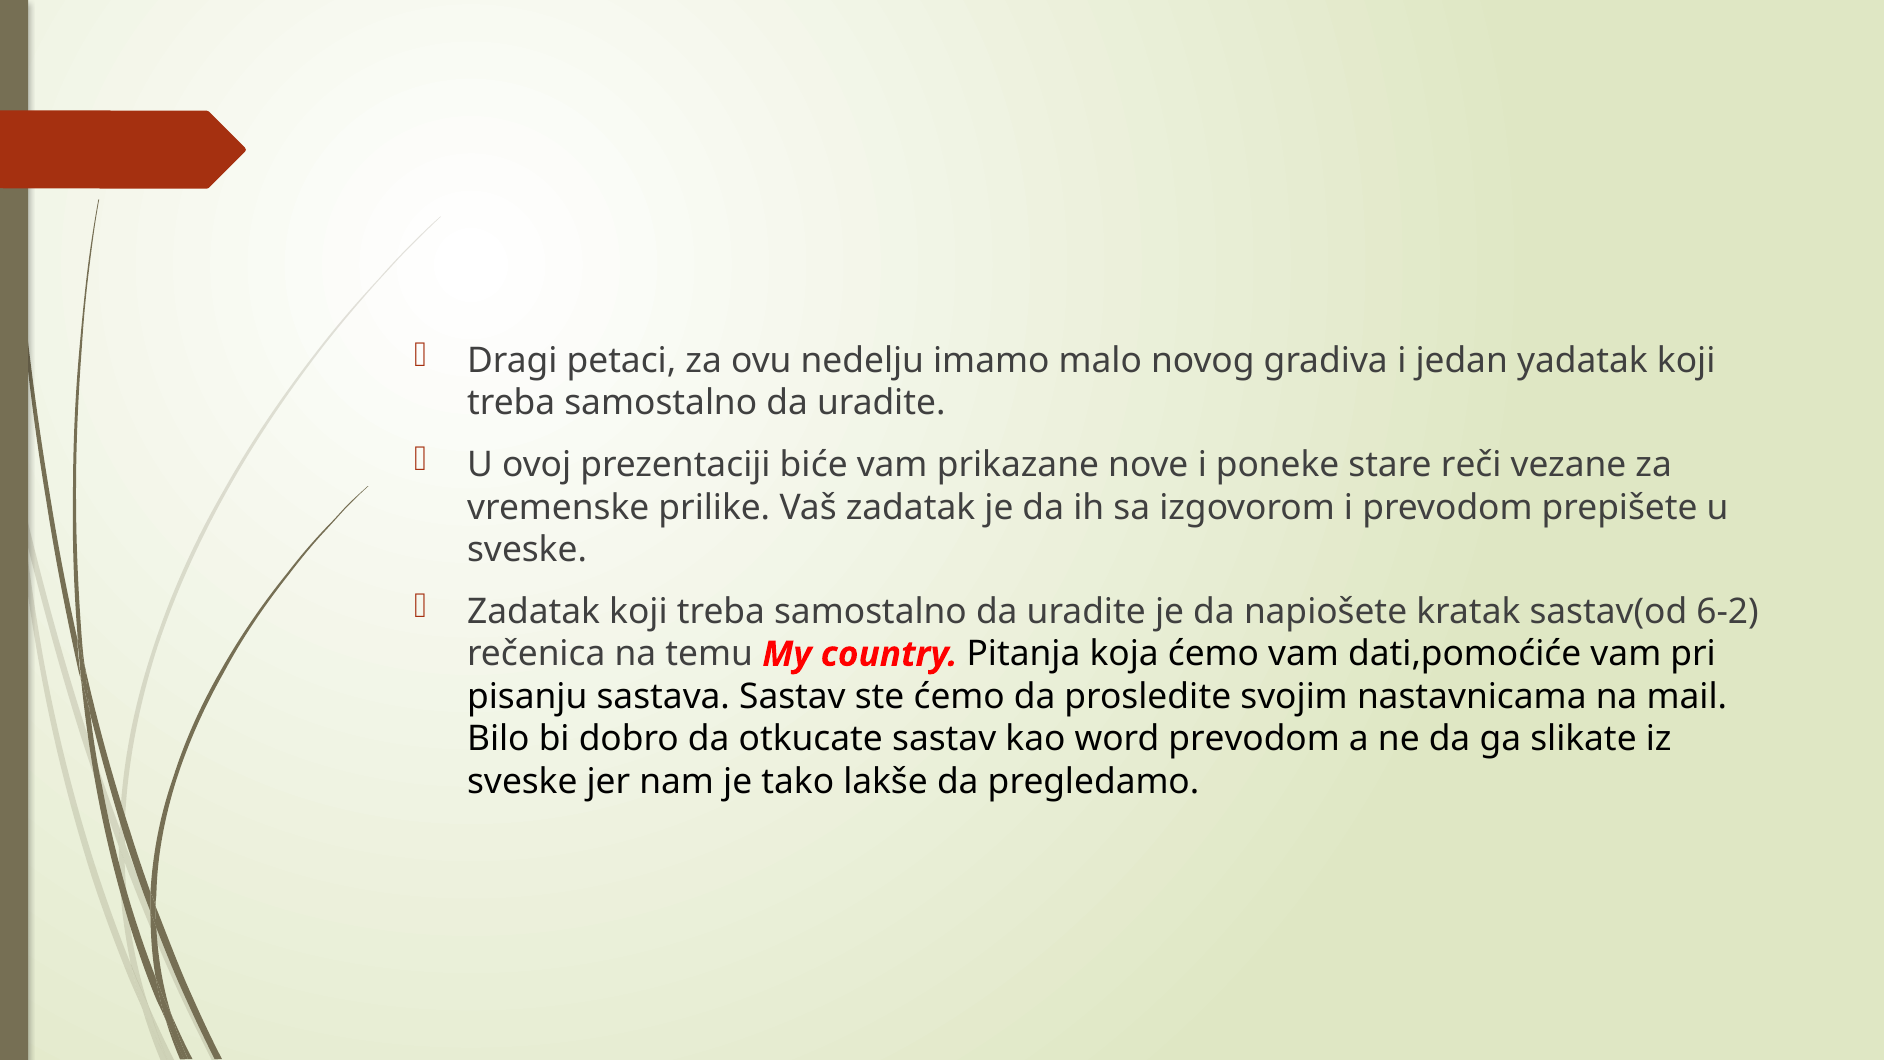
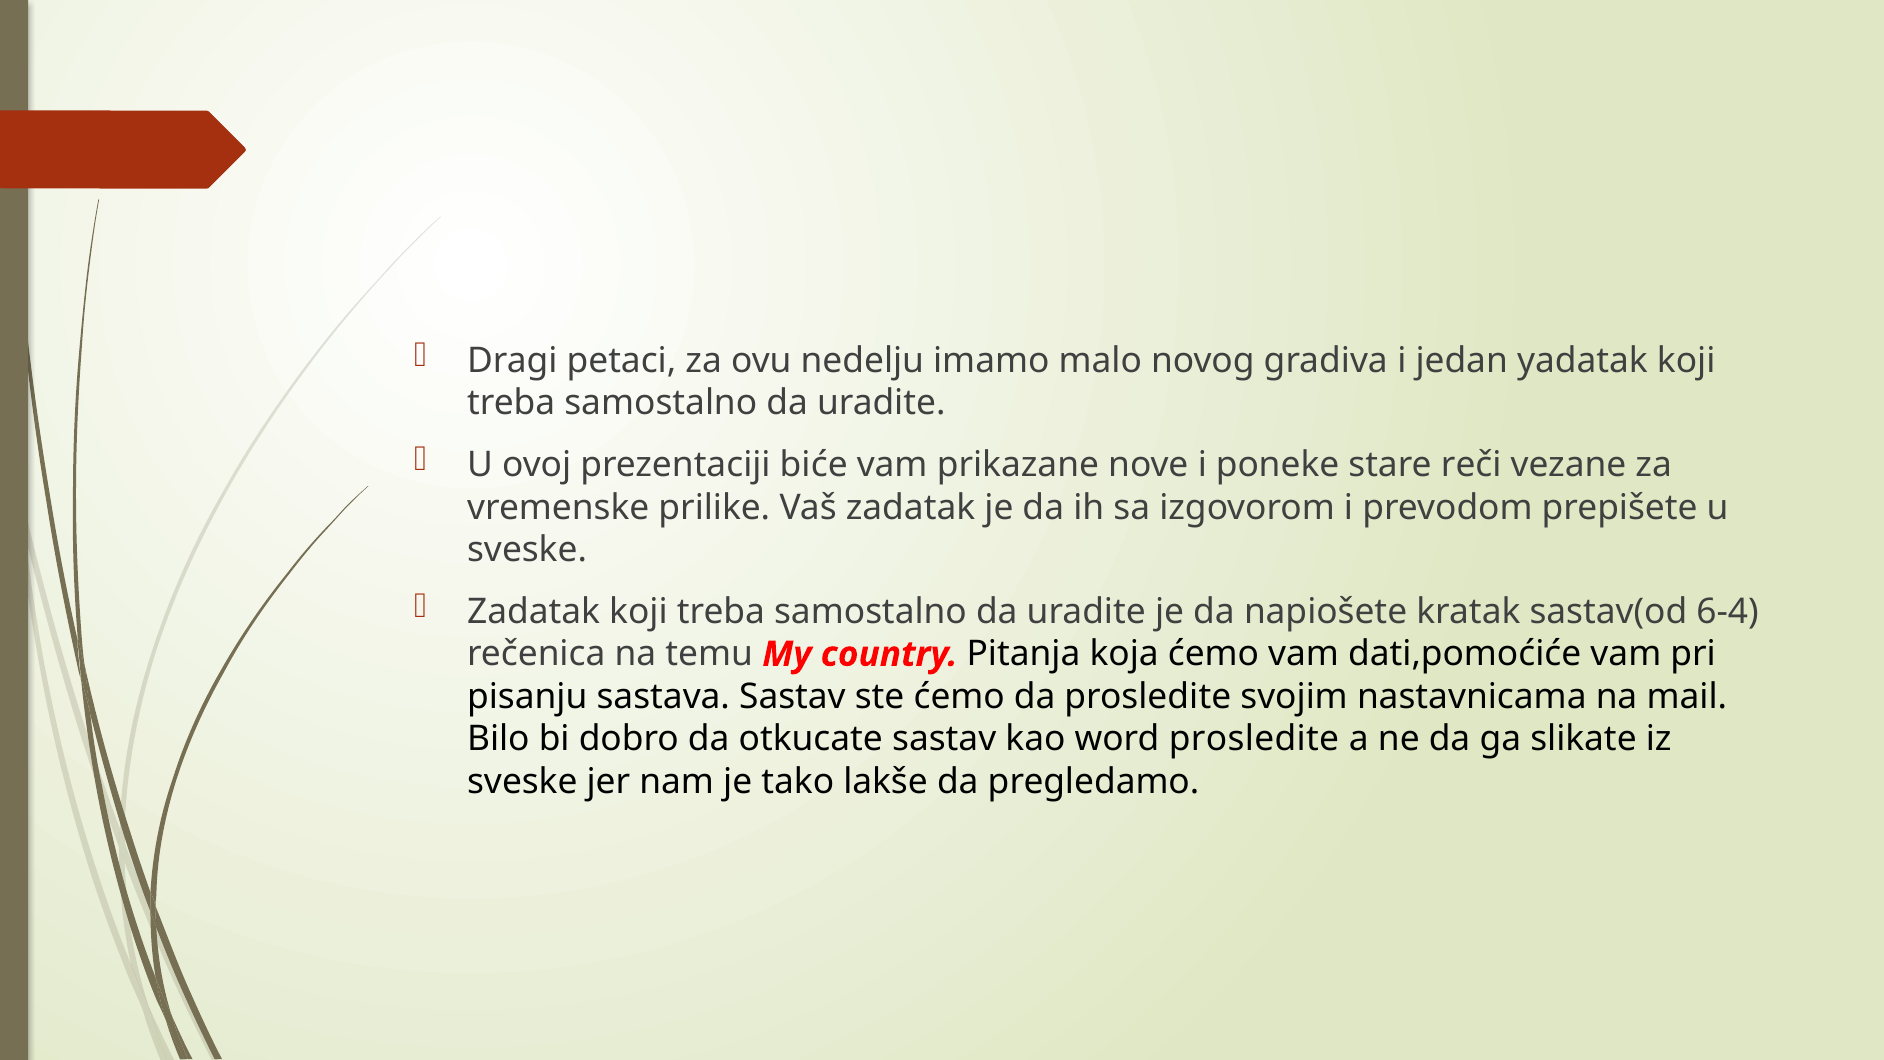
6-2: 6-2 -> 6-4
word prevodom: prevodom -> prosledite
